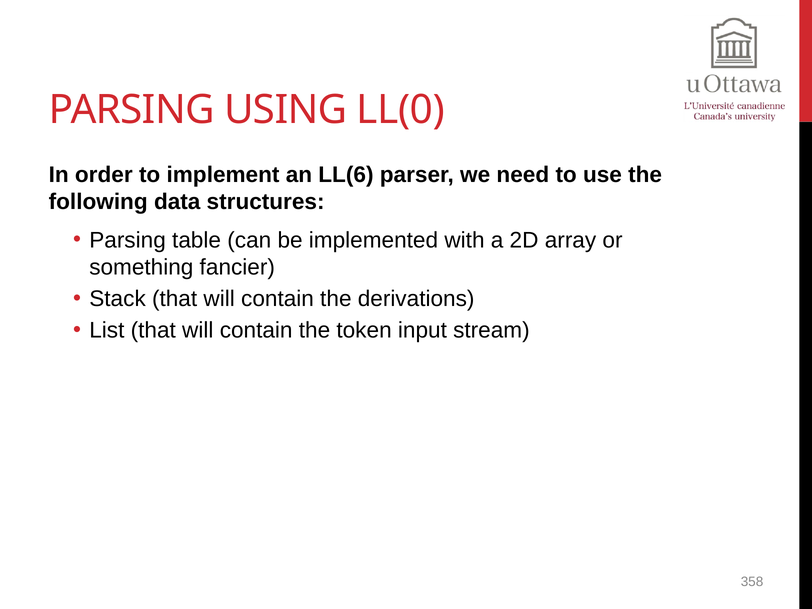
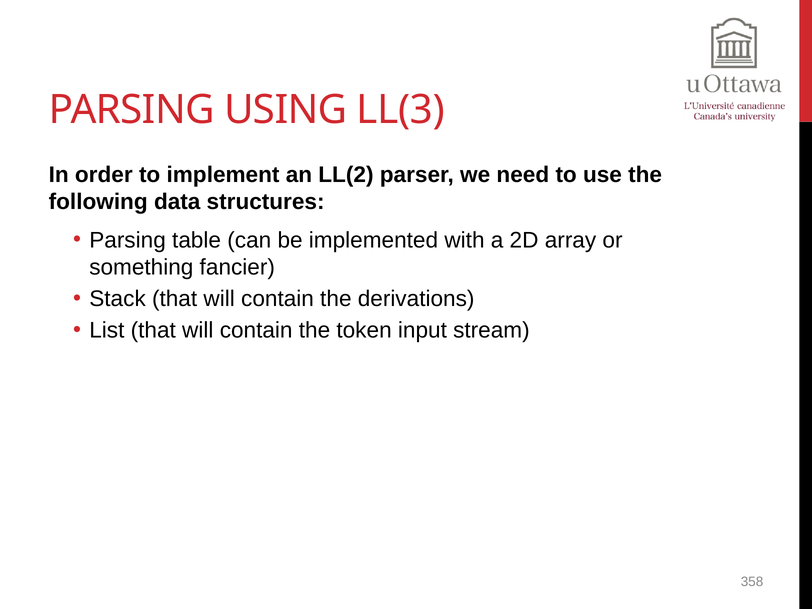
LL(0: LL(0 -> LL(3
LL(6: LL(6 -> LL(2
